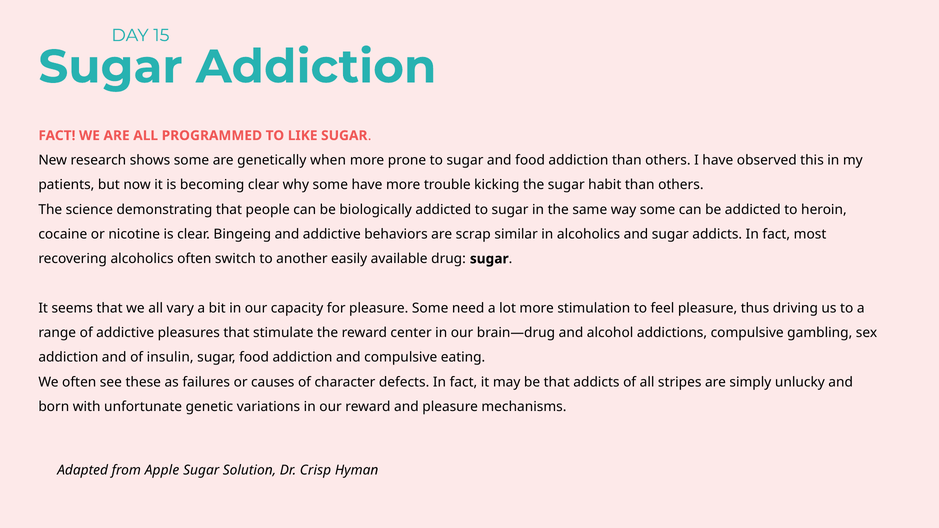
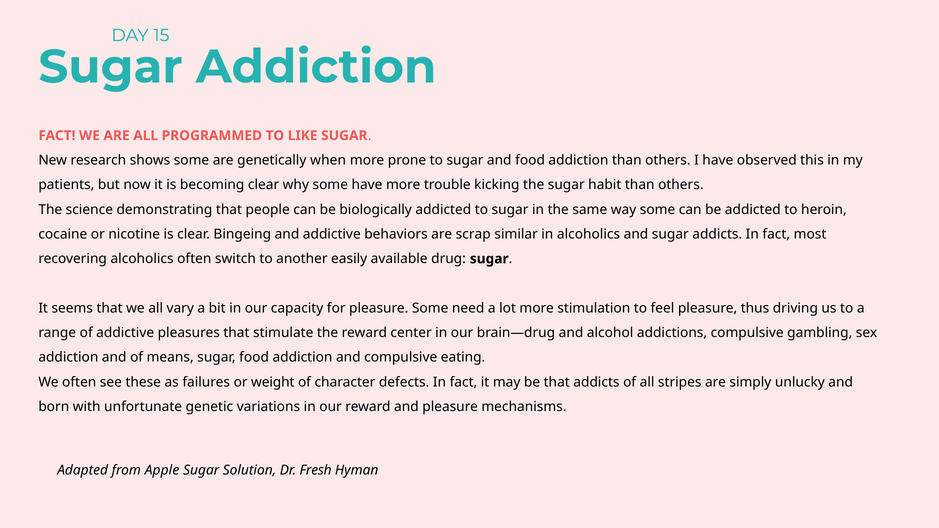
insulin: insulin -> means
causes: causes -> weight
Crisp: Crisp -> Fresh
